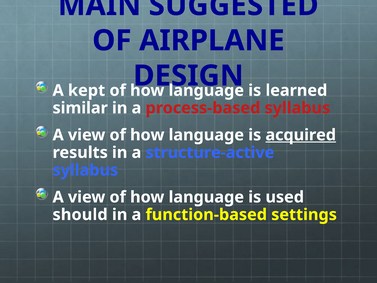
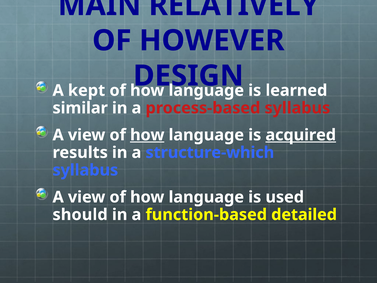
SUGGESTED: SUGGESTED -> RELATIVELY
AIRPLANE: AIRPLANE -> HOWEVER
how at (147, 135) underline: none -> present
structure-active: structure-active -> structure-which
settings: settings -> detailed
